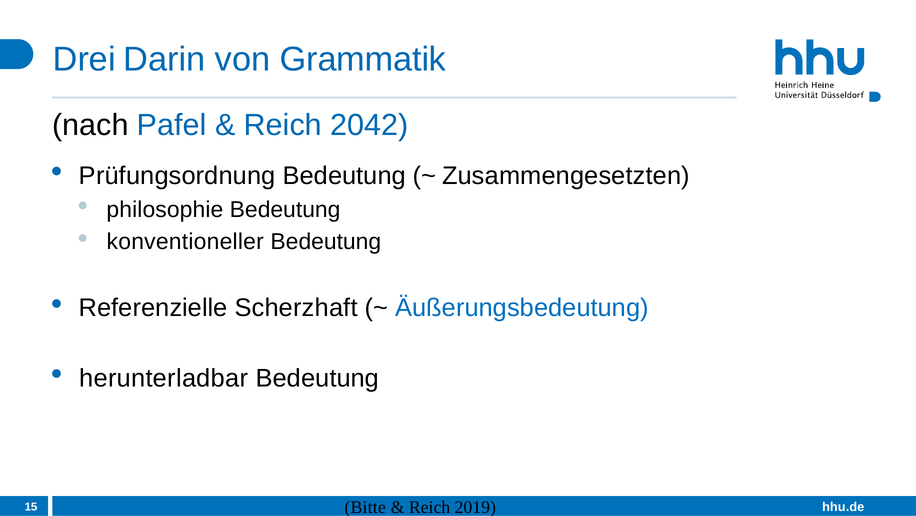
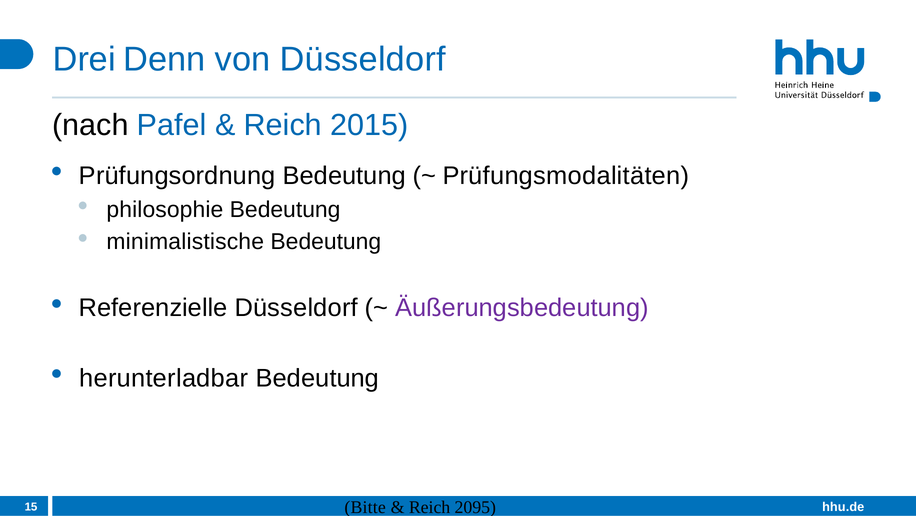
Darin: Darin -> Denn
von Grammatik: Grammatik -> Düsseldorf
2042: 2042 -> 2015
Zusammengesetzten: Zusammengesetzten -> Prüfungsmodalitäten
konventioneller: konventioneller -> minimalistische
Referenzielle Scherzhaft: Scherzhaft -> Düsseldorf
Äußerungsbedeutung colour: blue -> purple
2019: 2019 -> 2095
